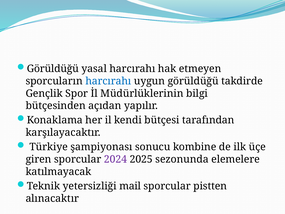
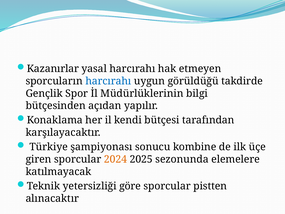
Görüldüğü at (53, 69): Görüldüğü -> Kazanırlar
2024 colour: purple -> orange
mail: mail -> göre
